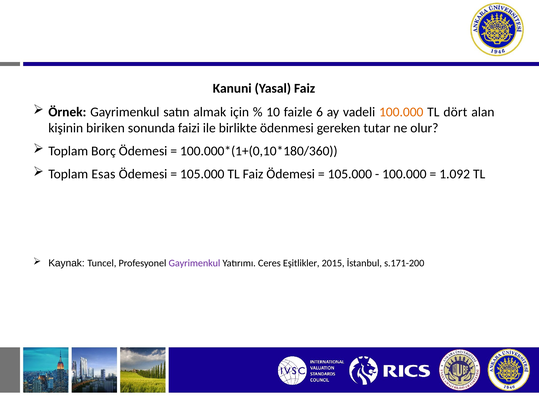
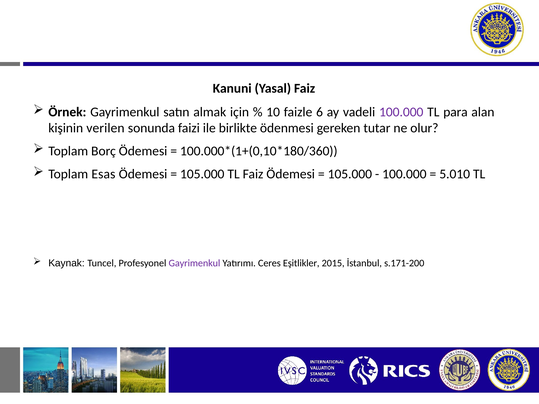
100.000 at (401, 112) colour: orange -> purple
dört: dört -> para
biriken: biriken -> verilen
1.092: 1.092 -> 5.010
